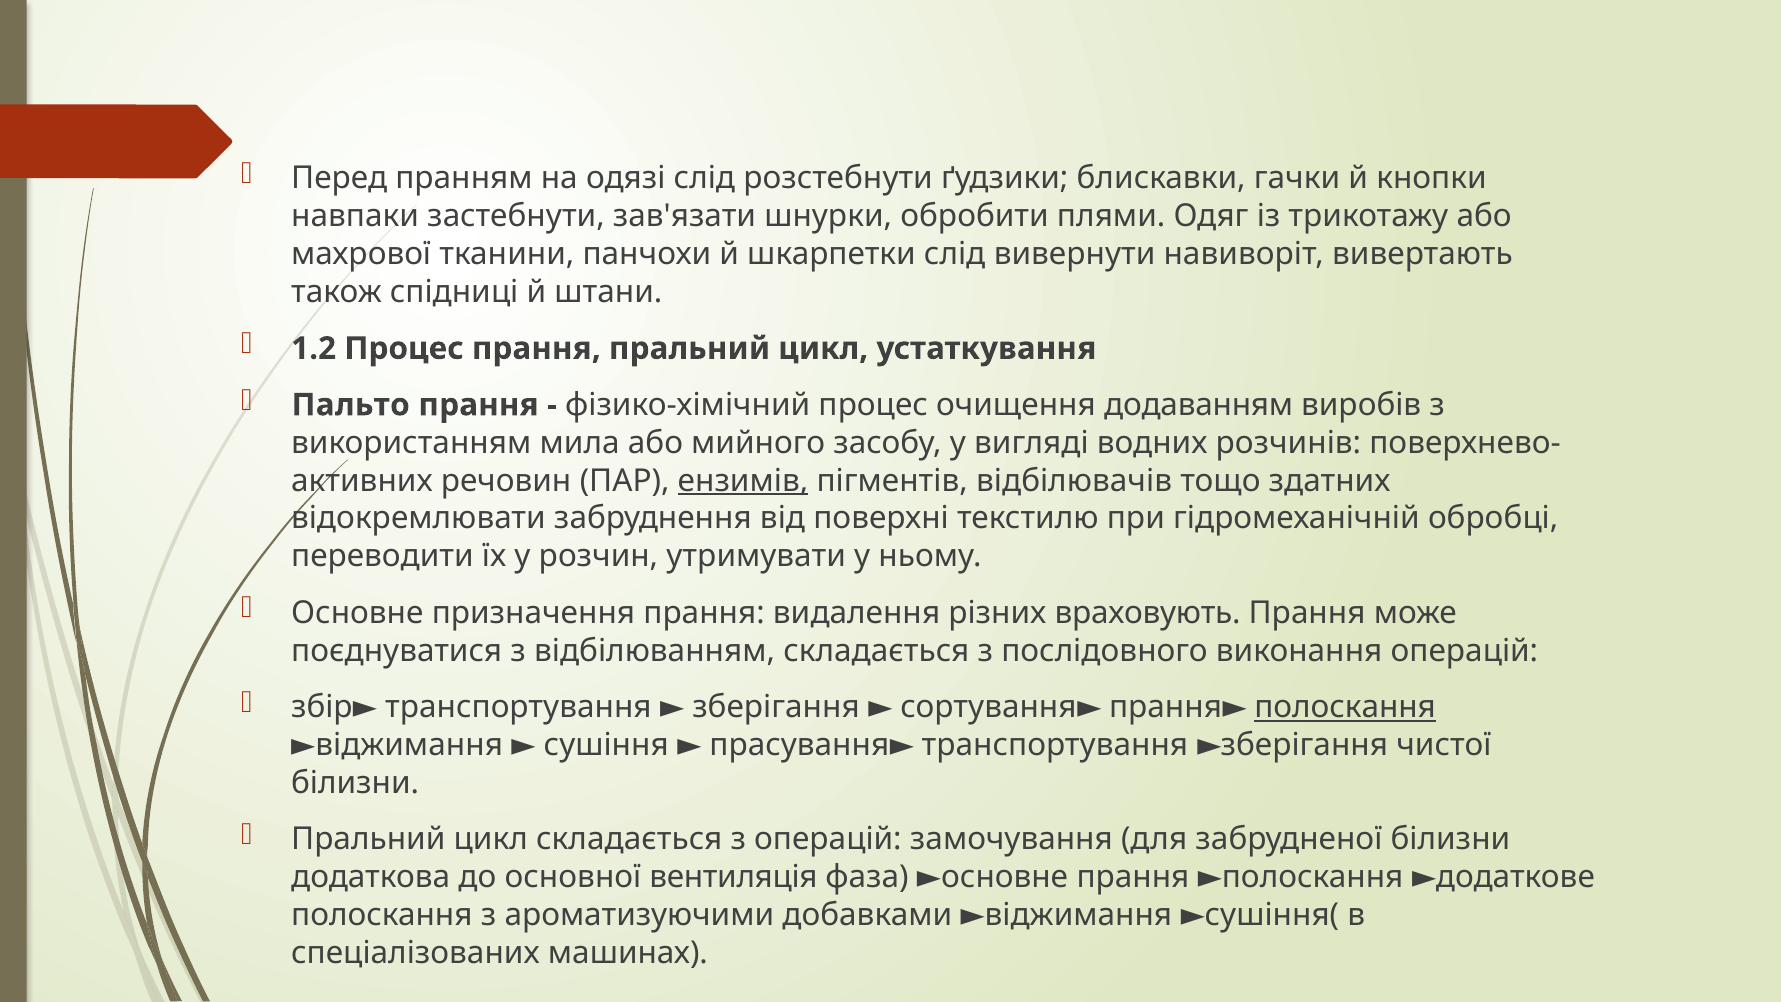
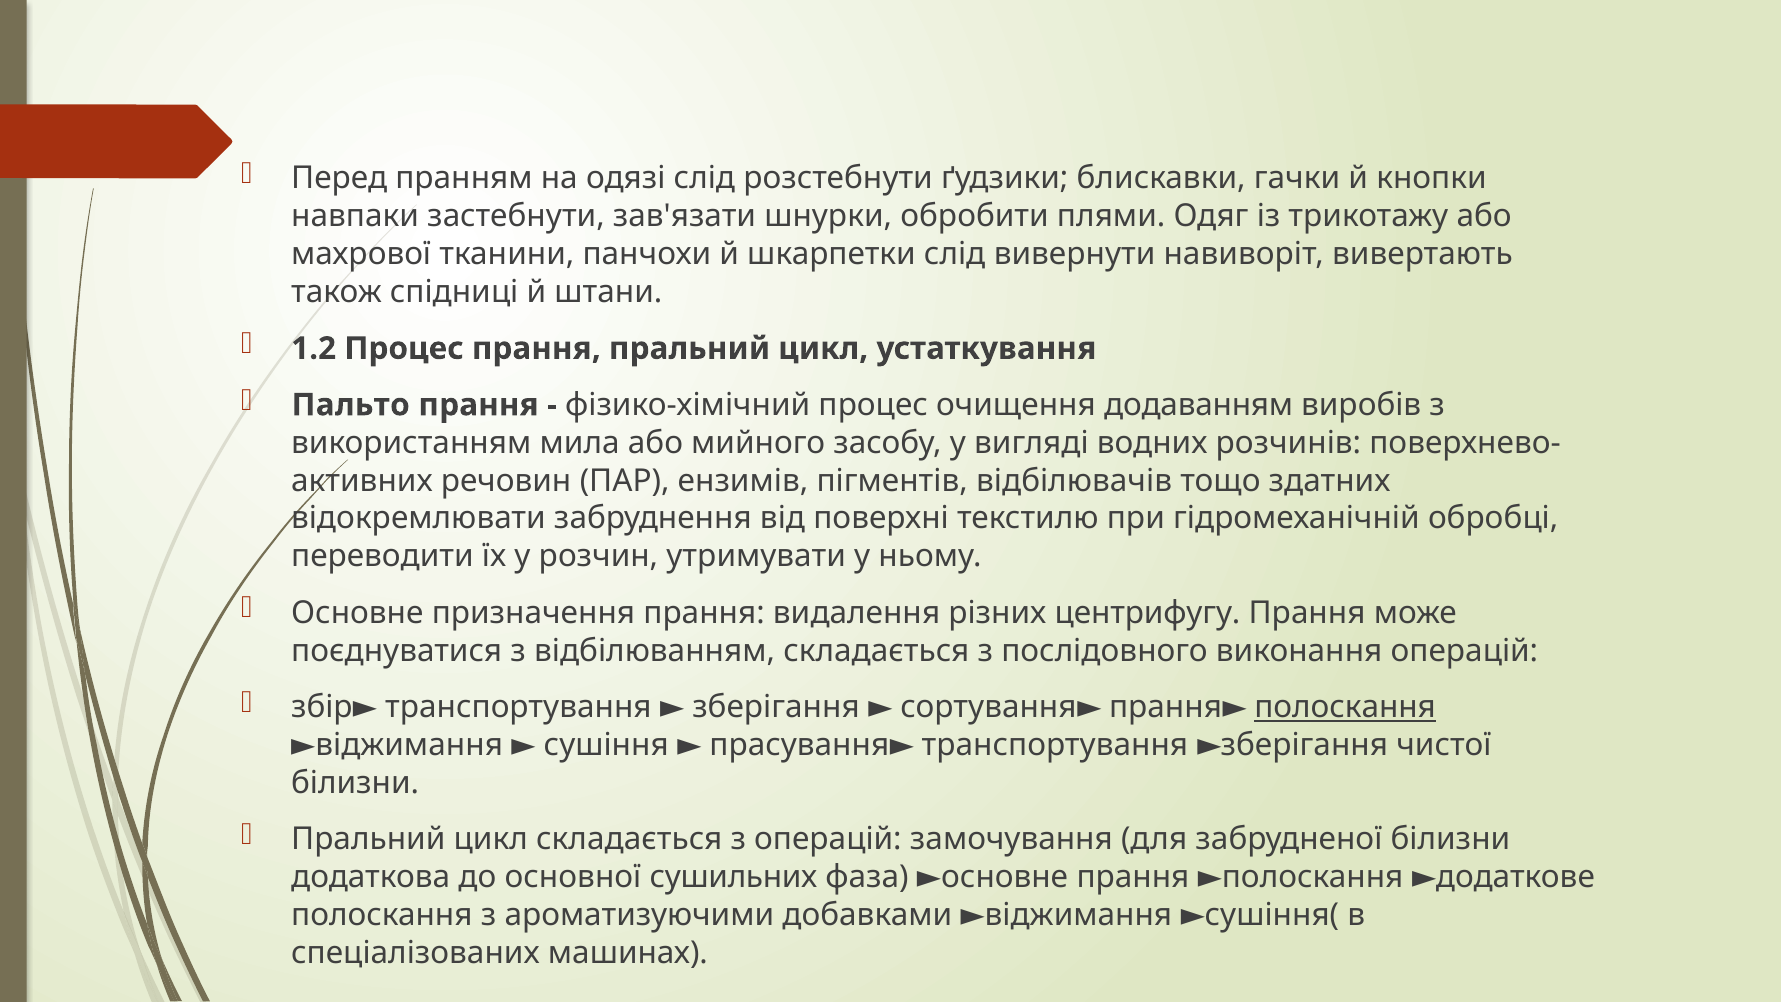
ензимів underline: present -> none
враховують: враховують -> центрифугу
вентиляція: вентиляція -> сушильних
